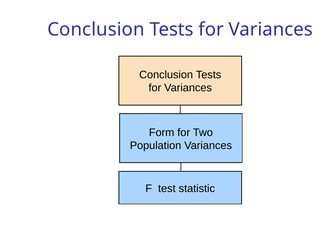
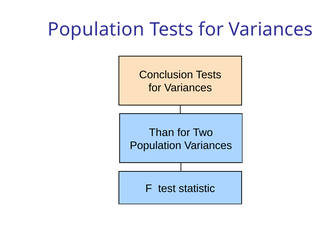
Conclusion at (96, 29): Conclusion -> Population
Form: Form -> Than
